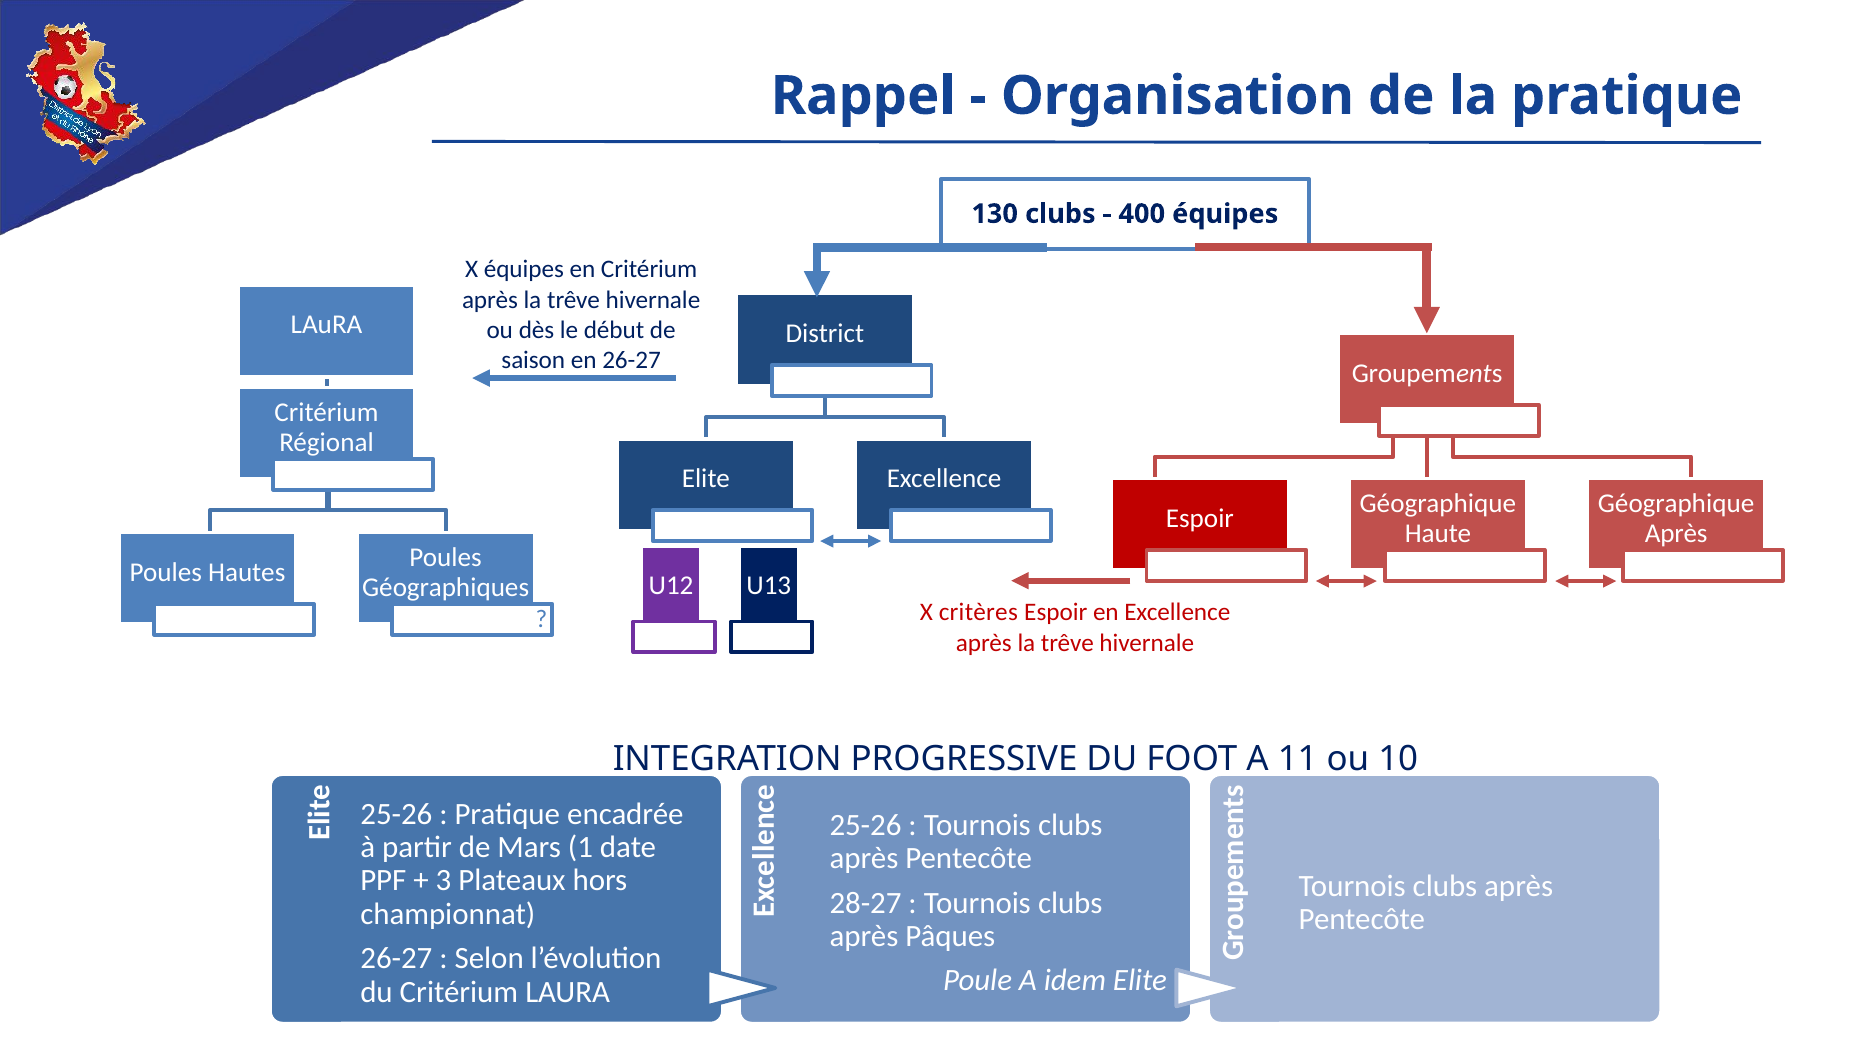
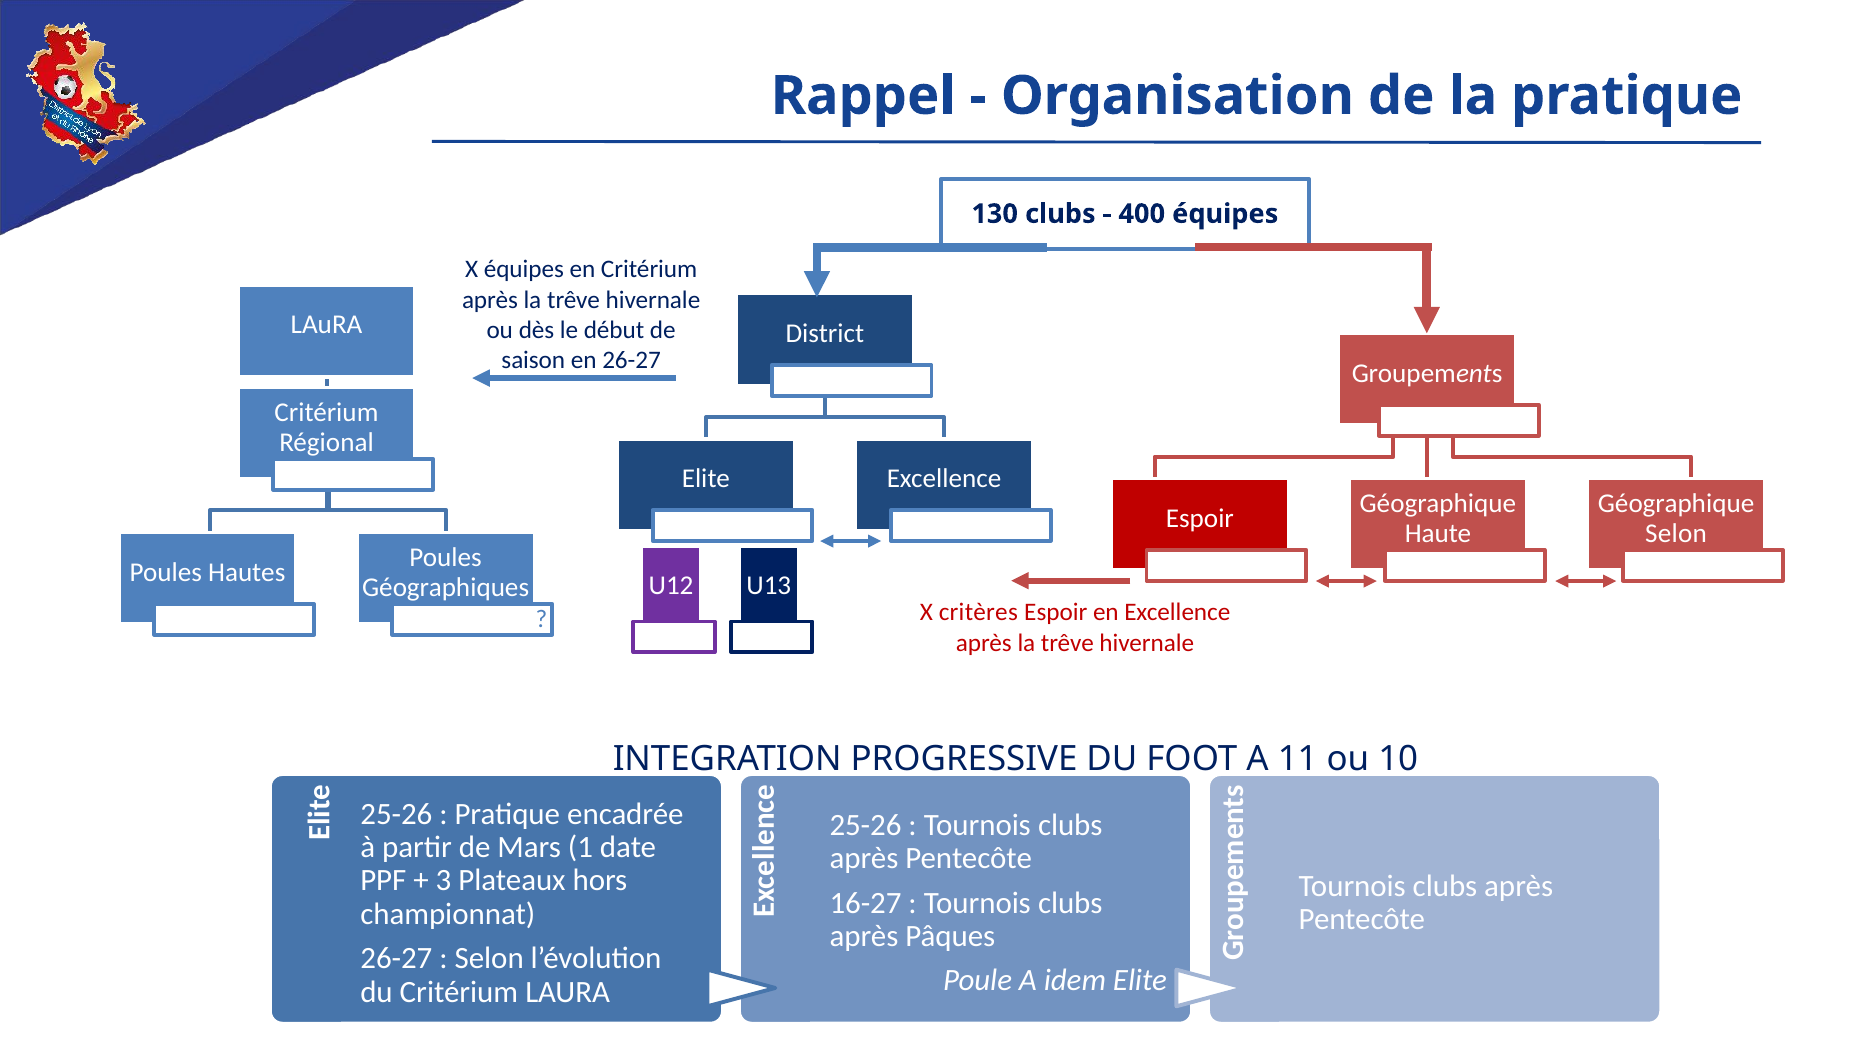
Après at (1676, 533): Après -> Selon
28-27: 28-27 -> 16-27
